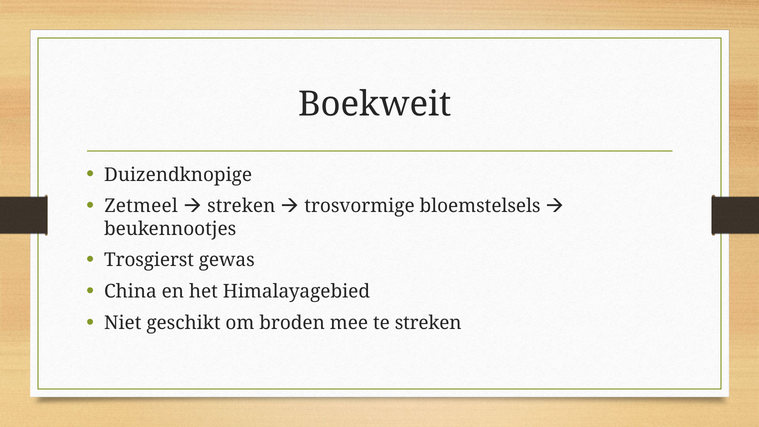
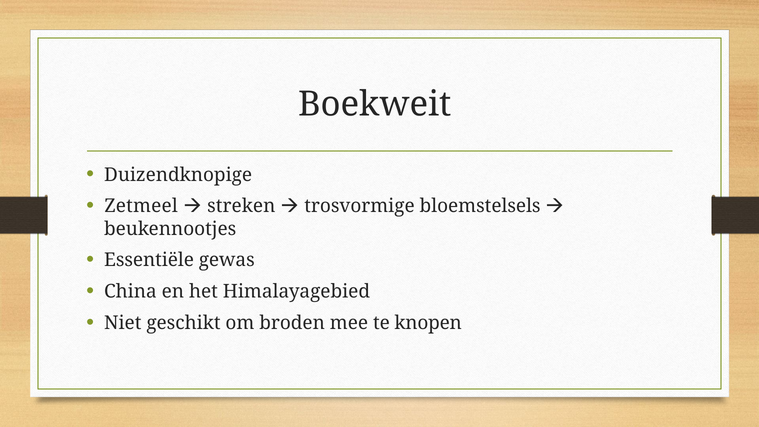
Trosgierst: Trosgierst -> Essentiële
te streken: streken -> knopen
